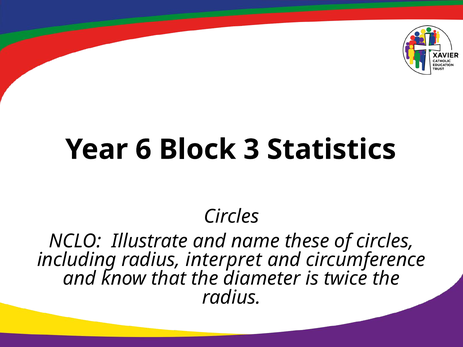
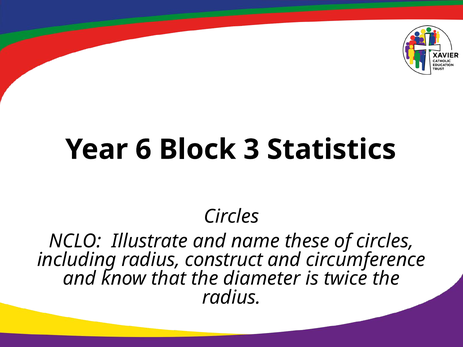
interpret: interpret -> construct
